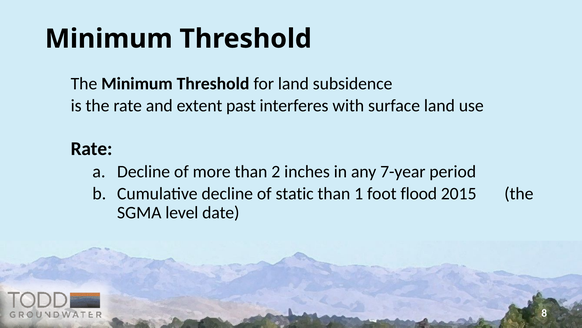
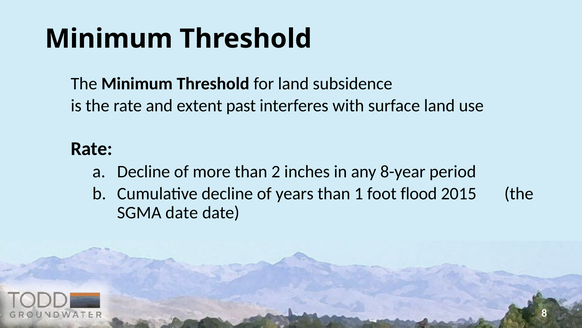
7-year: 7-year -> 8-year
static: static -> years
SGMA level: level -> date
